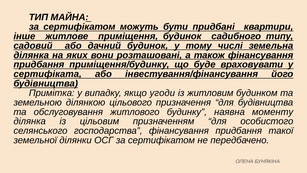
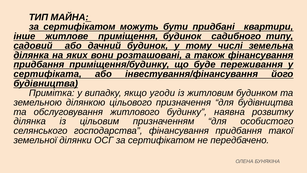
враховувати: враховувати -> переживання
моменту: моменту -> розвитку
